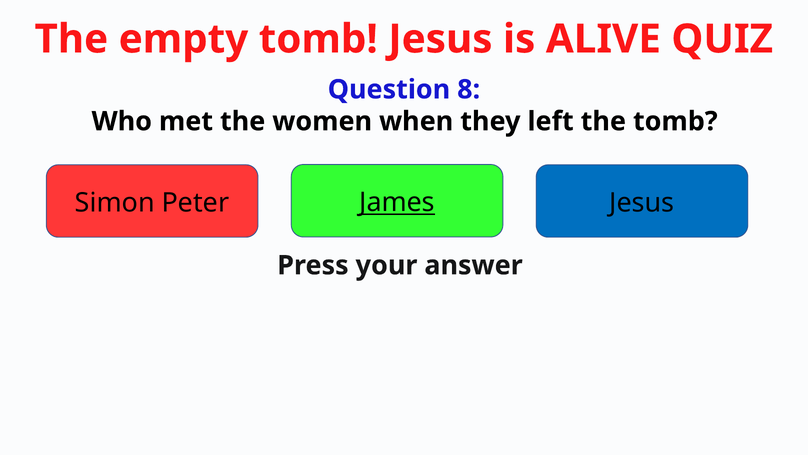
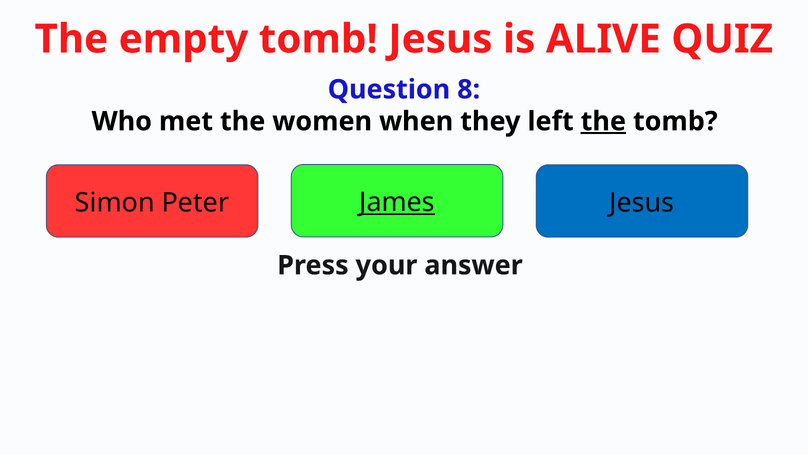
the at (603, 121) underline: none -> present
